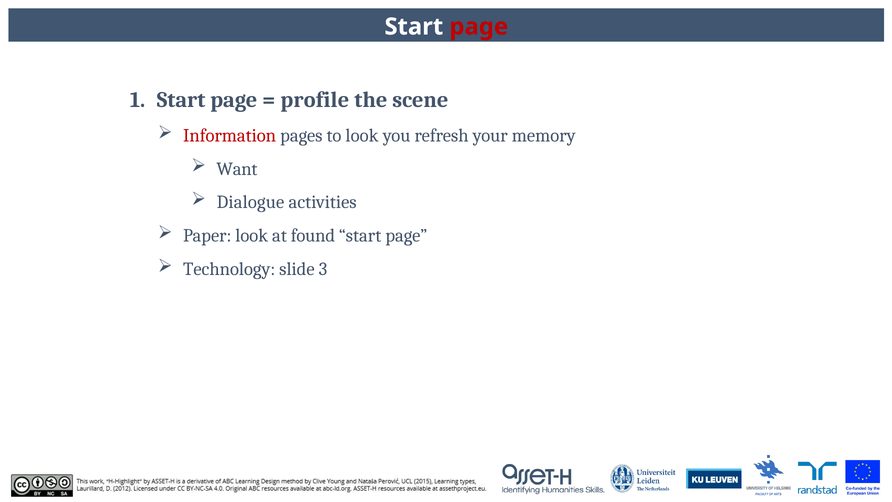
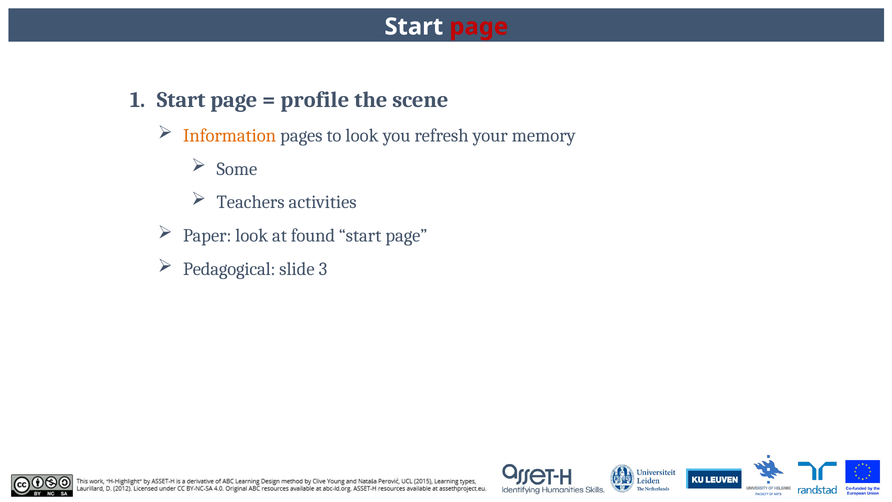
Information colour: red -> orange
Want: Want -> Some
Dialogue: Dialogue -> Teachers
Technology: Technology -> Pedagogical
